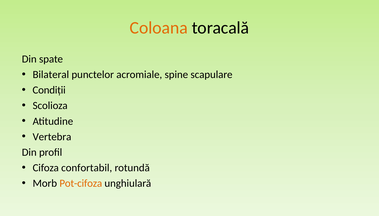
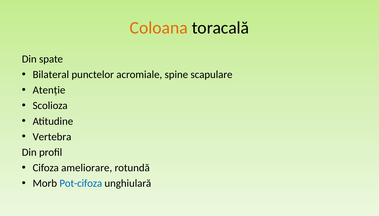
Condiții: Condiții -> Atenție
confortabil: confortabil -> ameliorare
Pot-cifoza colour: orange -> blue
